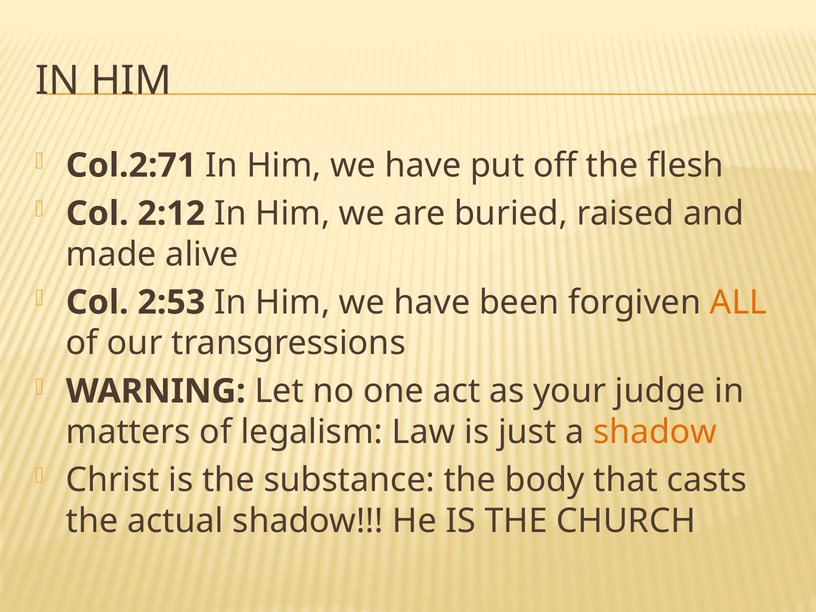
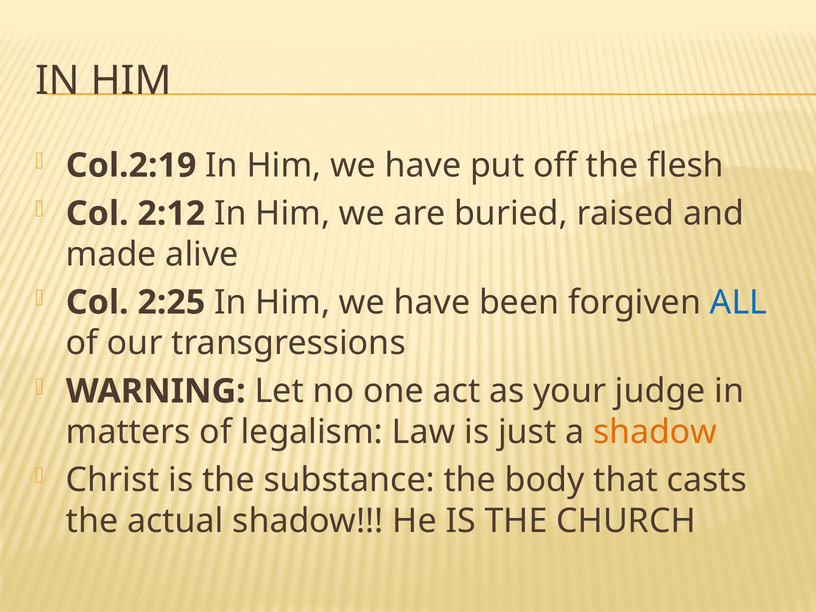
Col.2:71: Col.2:71 -> Col.2:19
2:53: 2:53 -> 2:25
ALL colour: orange -> blue
